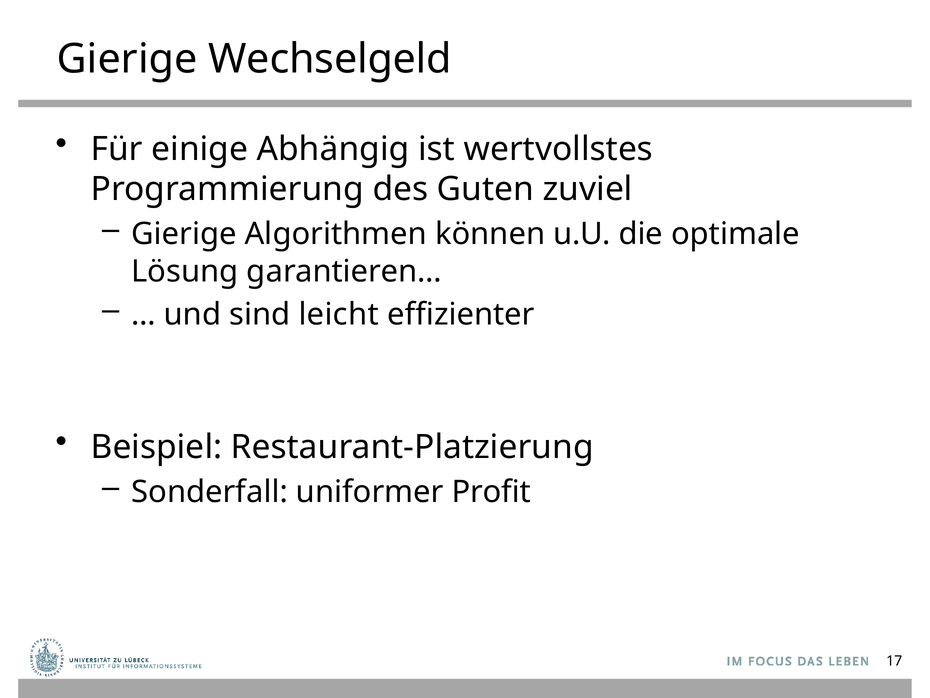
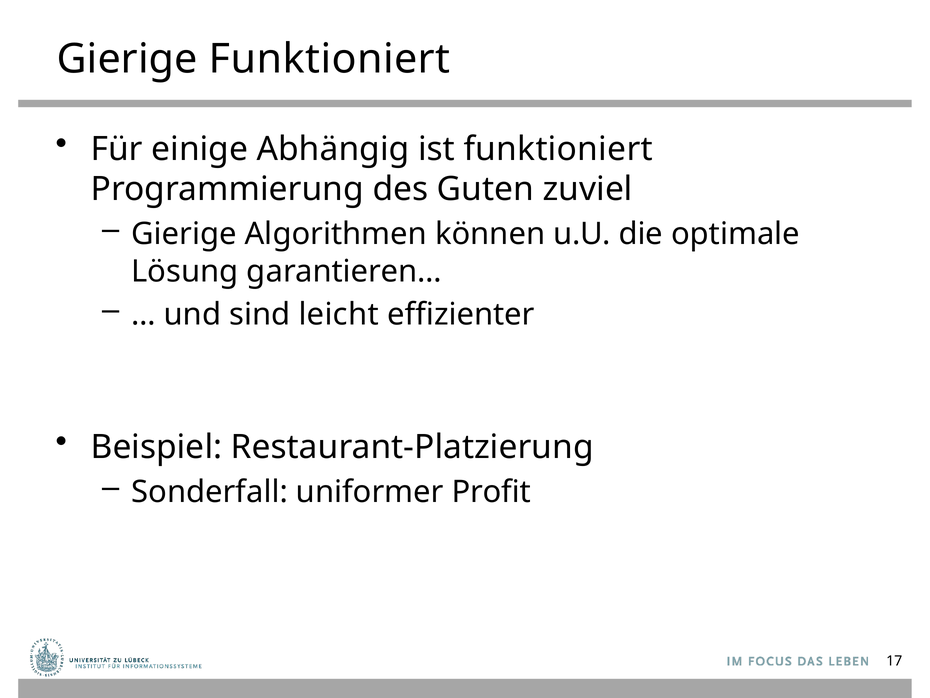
Gierige Wechselgeld: Wechselgeld -> Funktioniert
ist wertvollstes: wertvollstes -> funktioniert
